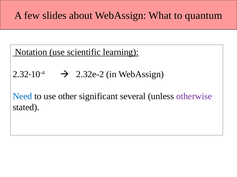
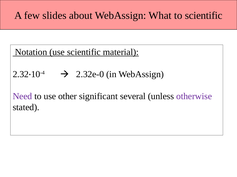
to quantum: quantum -> scientific
learning: learning -> material
2.32e-2: 2.32e-2 -> 2.32e-0
Need colour: blue -> purple
